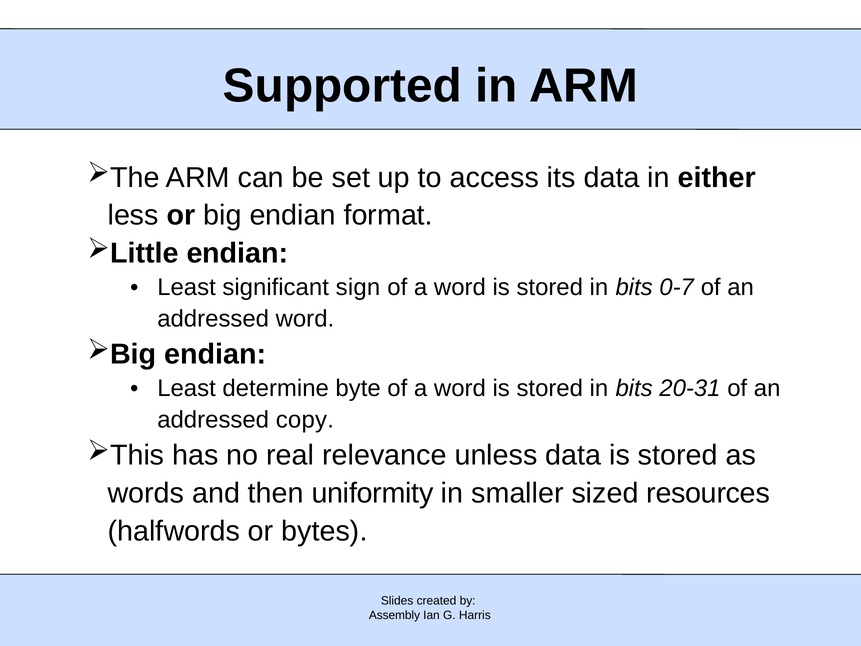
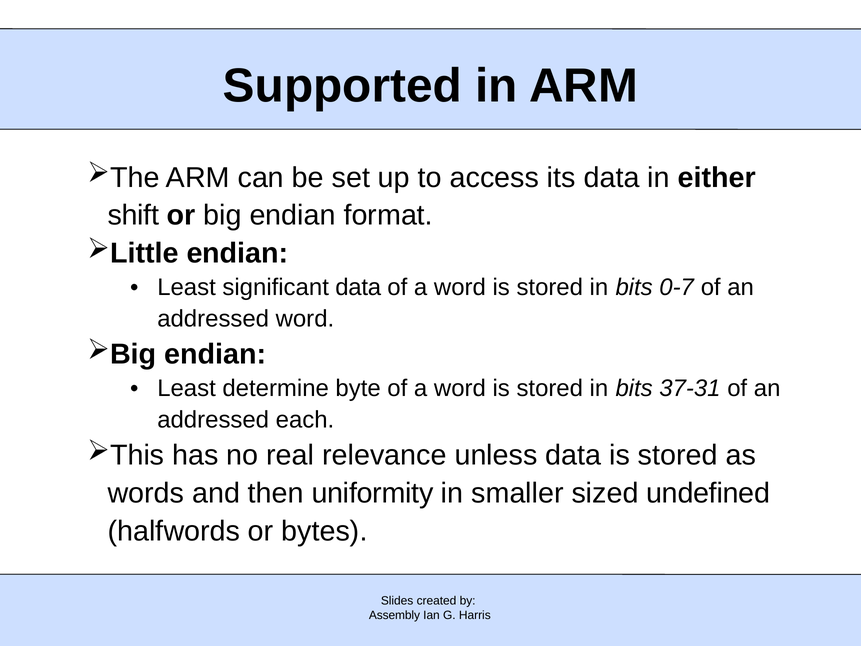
less: less -> shift
significant sign: sign -> data
20-31: 20-31 -> 37-31
copy: copy -> each
resources: resources -> undefined
